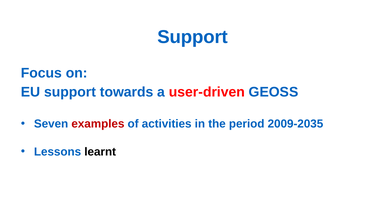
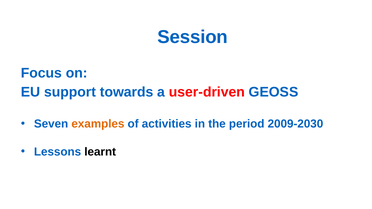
Support at (193, 37): Support -> Session
examples colour: red -> orange
2009-2035: 2009-2035 -> 2009-2030
